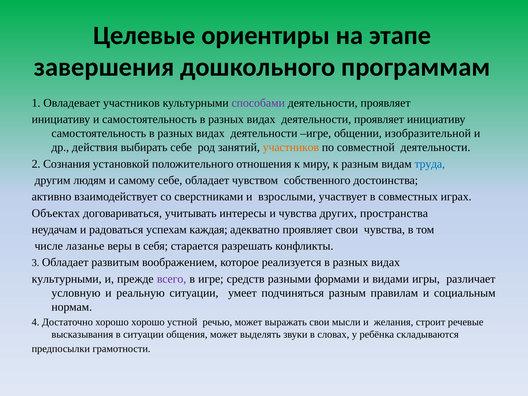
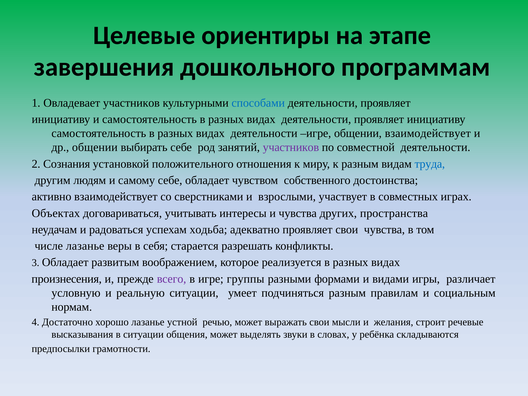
способами colour: purple -> blue
общении изобразительной: изобразительной -> взаимодействует
др действия: действия -> общении
участников at (291, 147) colour: orange -> purple
каждая: каждая -> ходьба
культурными at (67, 279): культурными -> произнесения
средств: средств -> группы
хорошо хорошо: хорошо -> лазанье
